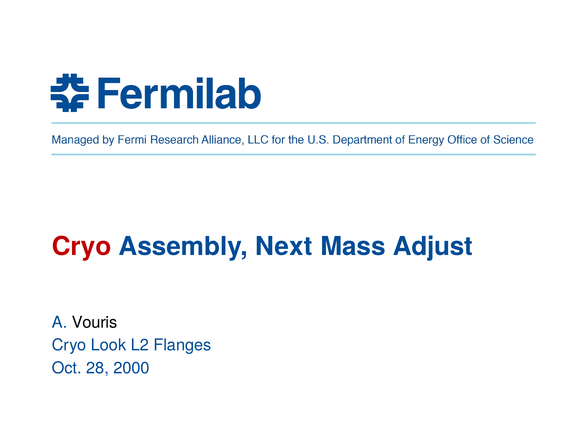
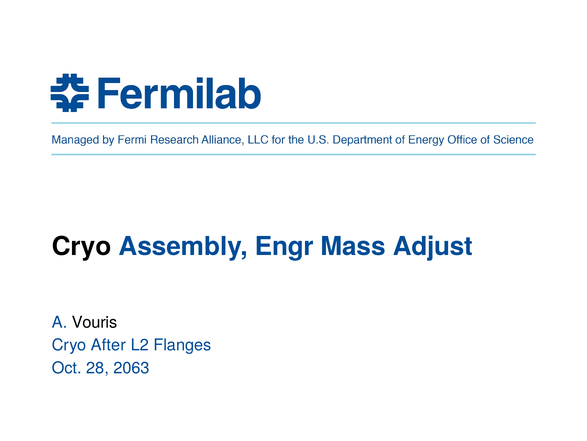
Cryo at (82, 246) colour: red -> black
Next: Next -> Engr
Look: Look -> After
2000: 2000 -> 2063
